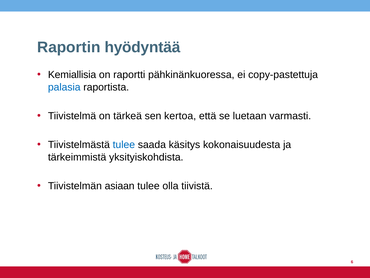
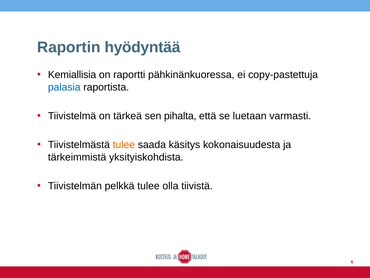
kertoa: kertoa -> pihalta
tulee at (124, 145) colour: blue -> orange
asiaan: asiaan -> pelkkä
